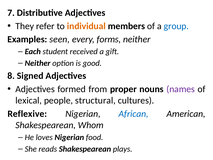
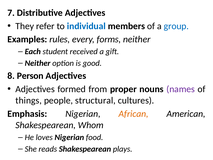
individual colour: orange -> blue
seen: seen -> rules
Signed: Signed -> Person
lexical: lexical -> things
Reflexive: Reflexive -> Emphasis
African colour: blue -> orange
